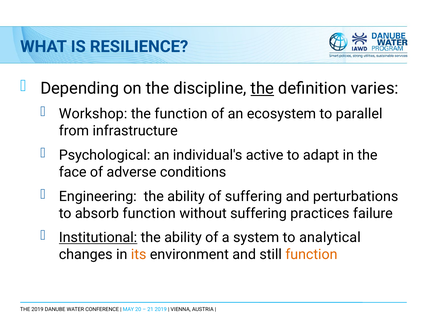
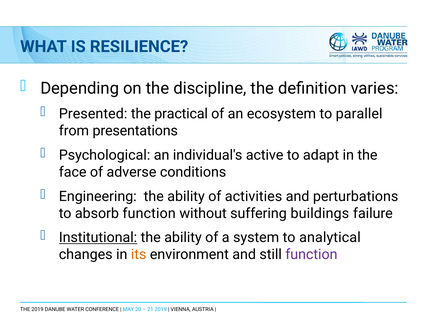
the at (262, 88) underline: present -> none
Workshop: Workshop -> Presented
the function: function -> practical
infrastructure: infrastructure -> presentations
of suffering: suffering -> activities
practices: practices -> buildings
function at (311, 255) colour: orange -> purple
